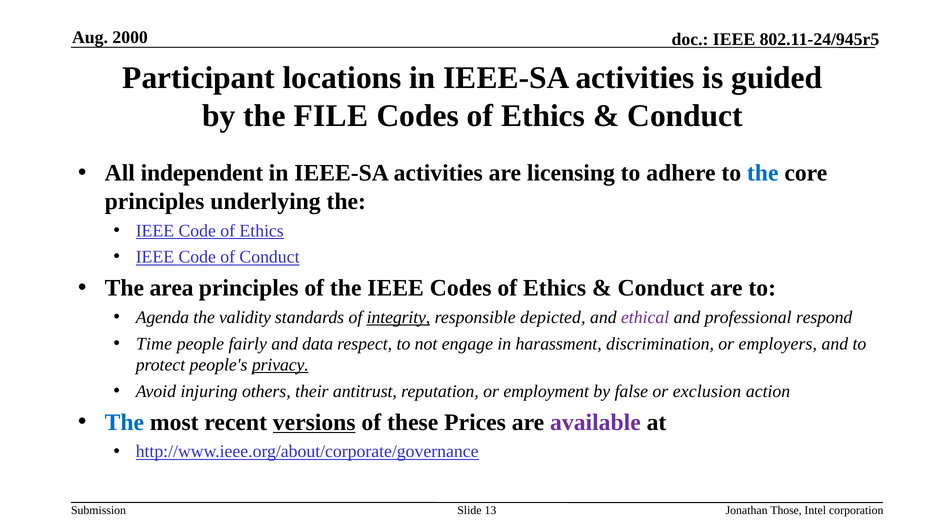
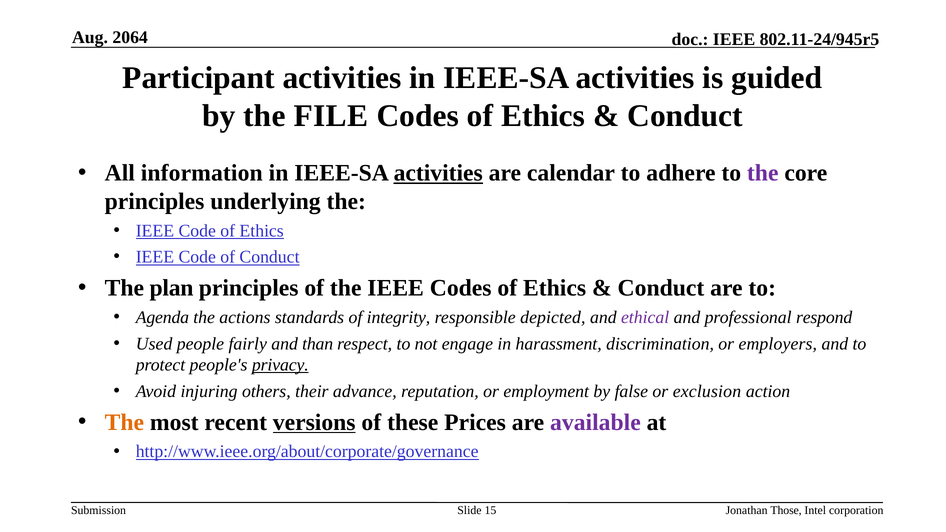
2000: 2000 -> 2064
Participant locations: locations -> activities
independent: independent -> information
activities at (438, 173) underline: none -> present
licensing: licensing -> calendar
the at (763, 173) colour: blue -> purple
area: area -> plan
validity: validity -> actions
integrity underline: present -> none
Time: Time -> Used
data: data -> than
antitrust: antitrust -> advance
The at (124, 422) colour: blue -> orange
13: 13 -> 15
